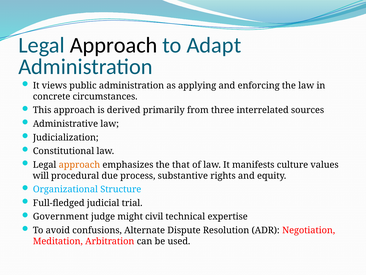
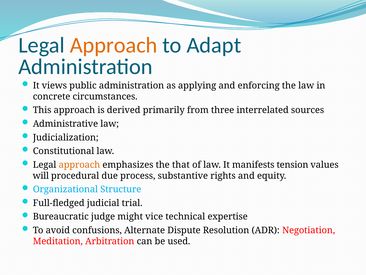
Approach at (114, 45) colour: black -> orange
culture: culture -> tension
Government: Government -> Bureaucratic
civil: civil -> vice
